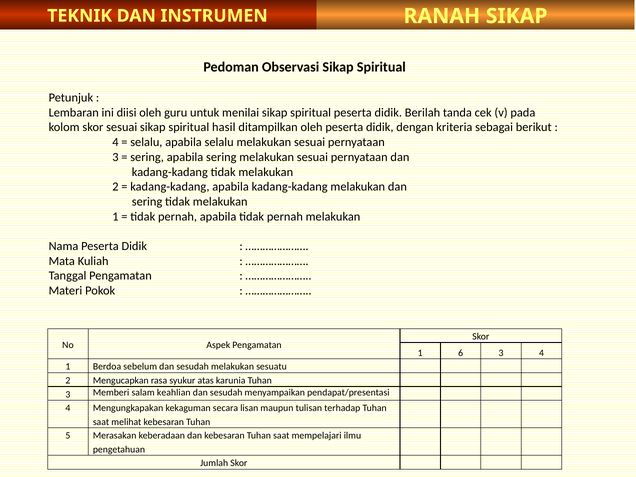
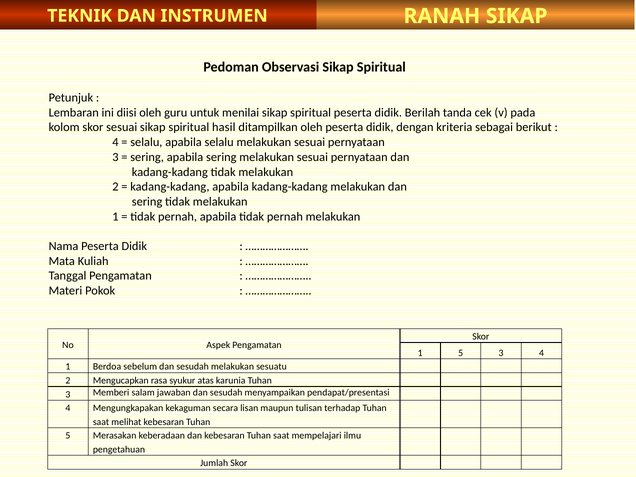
1 6: 6 -> 5
keahlian: keahlian -> jawaban
